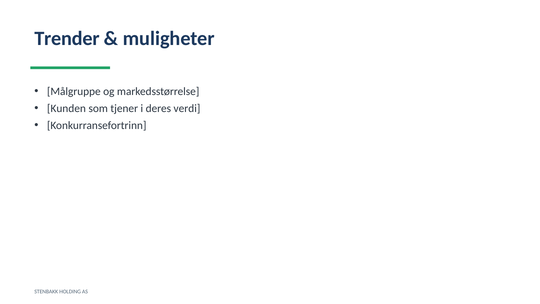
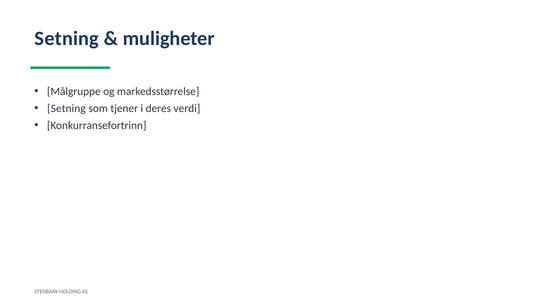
Trender at (67, 39): Trender -> Setning
Kunden at (66, 108): Kunden -> Setning
